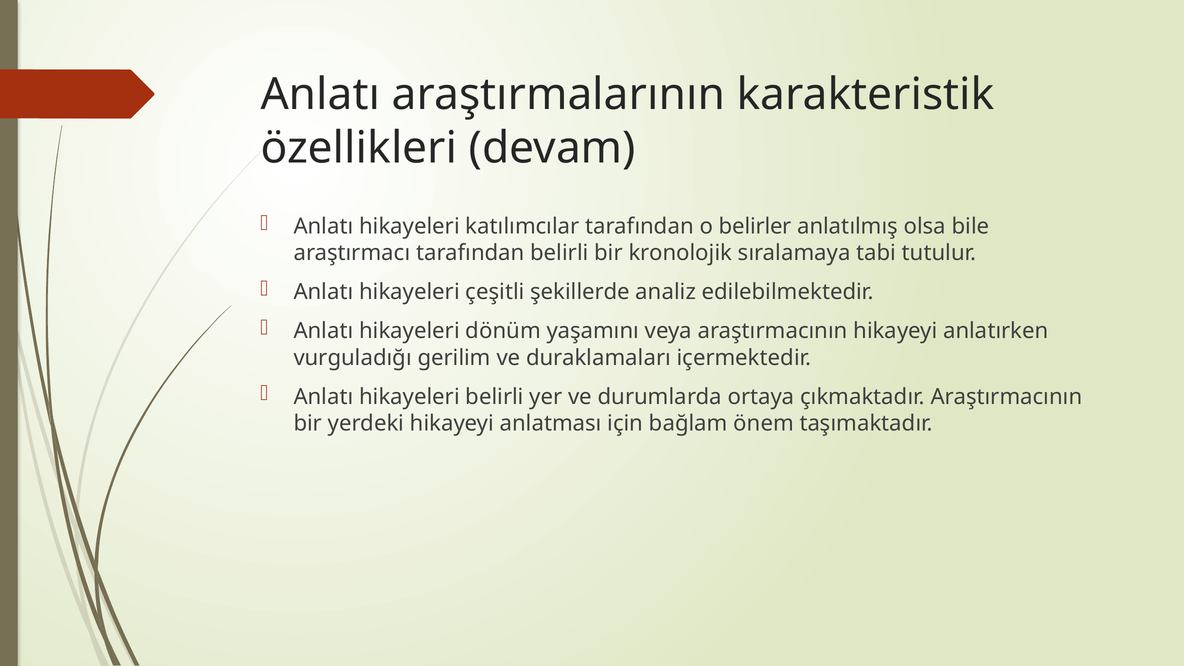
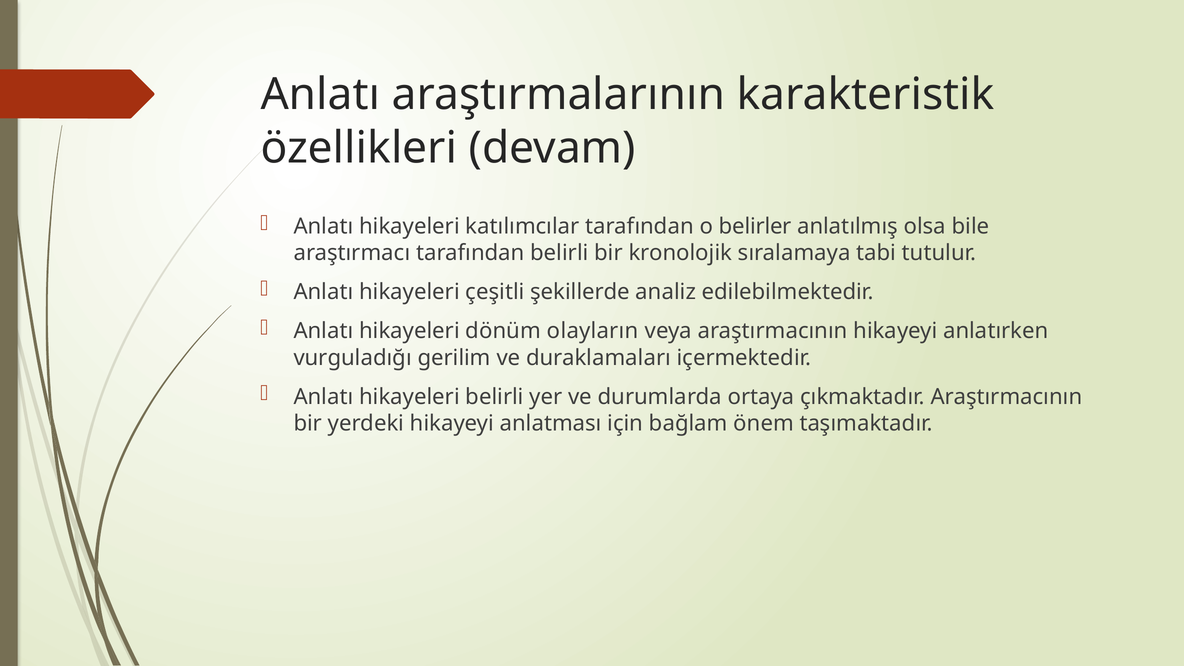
yaşamını: yaşamını -> olayların
